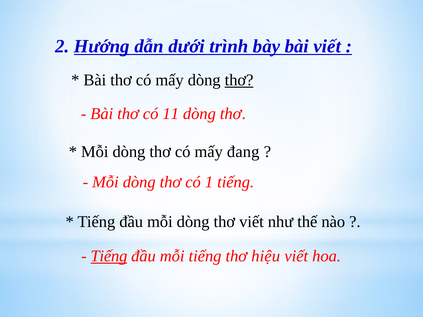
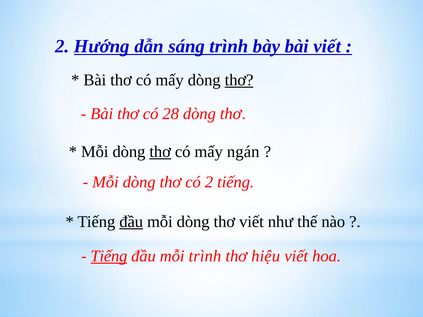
dưới: dưới -> sáng
11: 11 -> 28
thơ at (160, 152) underline: none -> present
đang: đang -> ngán
có 1: 1 -> 2
đầu at (131, 222) underline: none -> present
mỗi tiếng: tiếng -> trình
